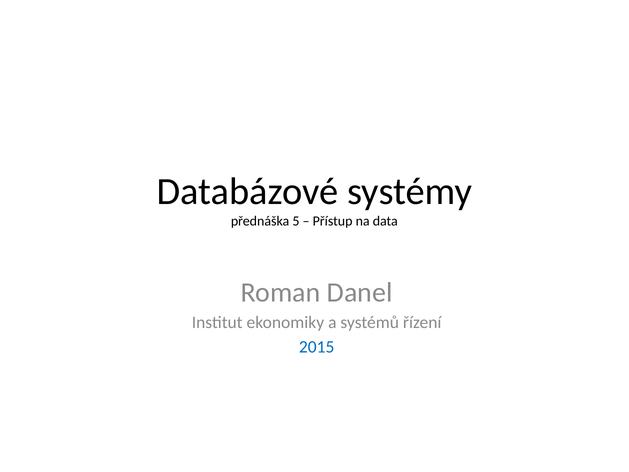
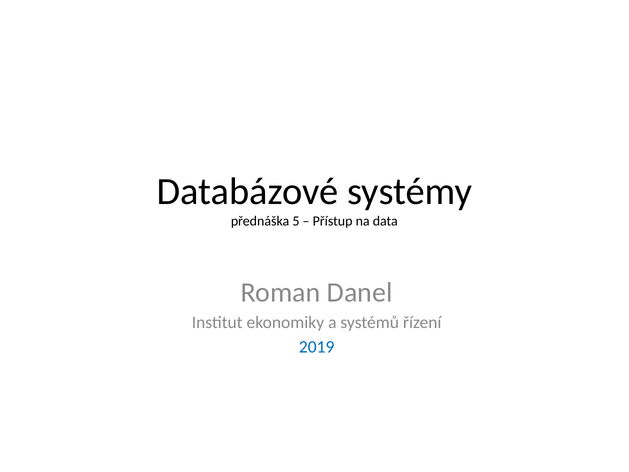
2015: 2015 -> 2019
